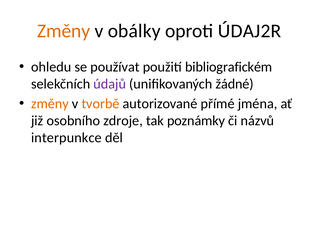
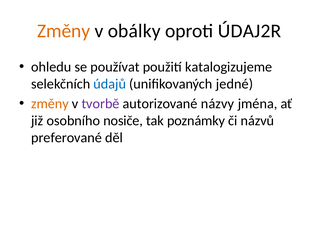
bibliografickém: bibliografickém -> katalogizujeme
údajů colour: purple -> blue
žádné: žádné -> jedné
tvorbě colour: orange -> purple
přímé: přímé -> názvy
zdroje: zdroje -> nosiče
interpunkce: interpunkce -> preferované
